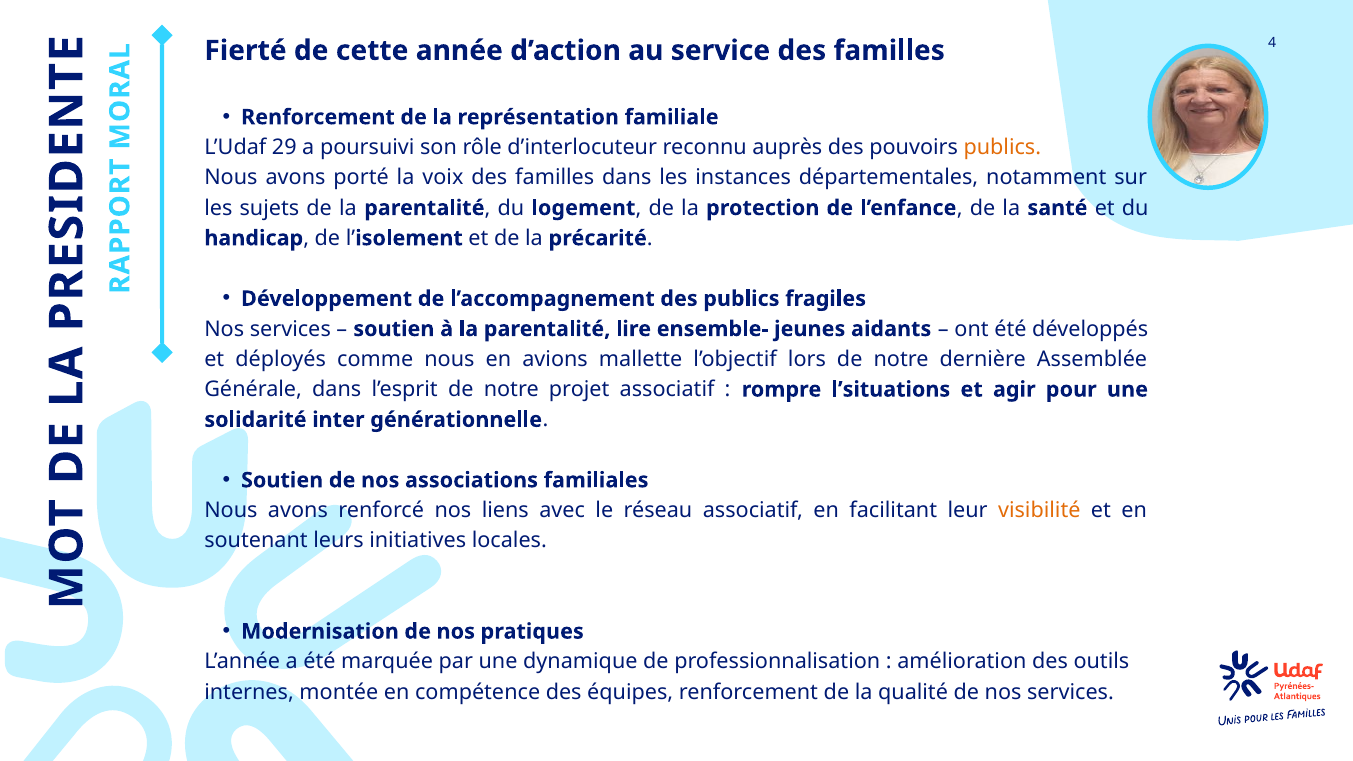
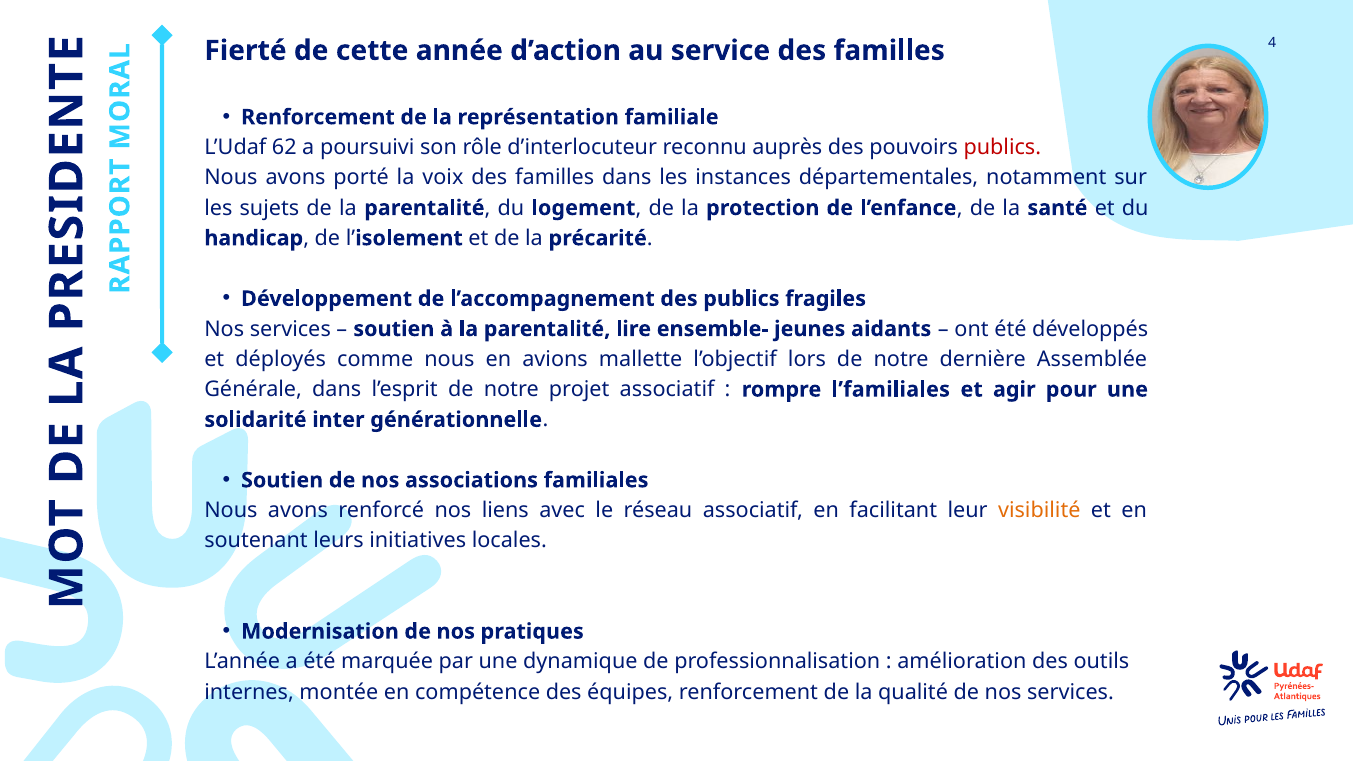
29: 29 -> 62
publics at (1002, 147) colour: orange -> red
l’situations: l’situations -> l’familiales
